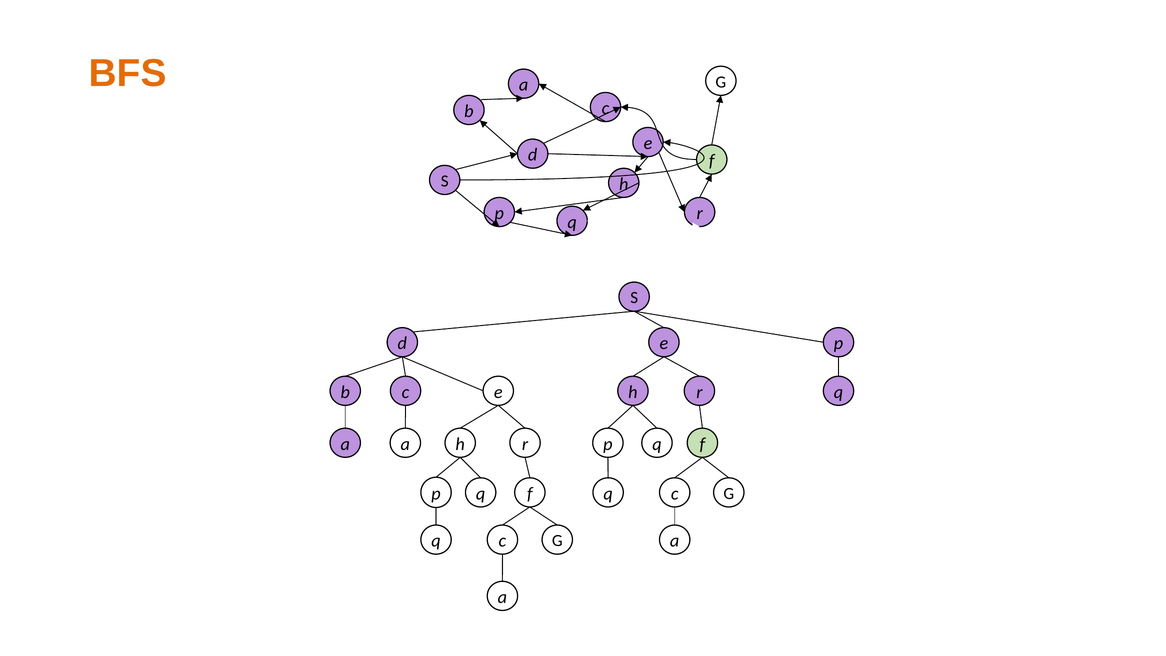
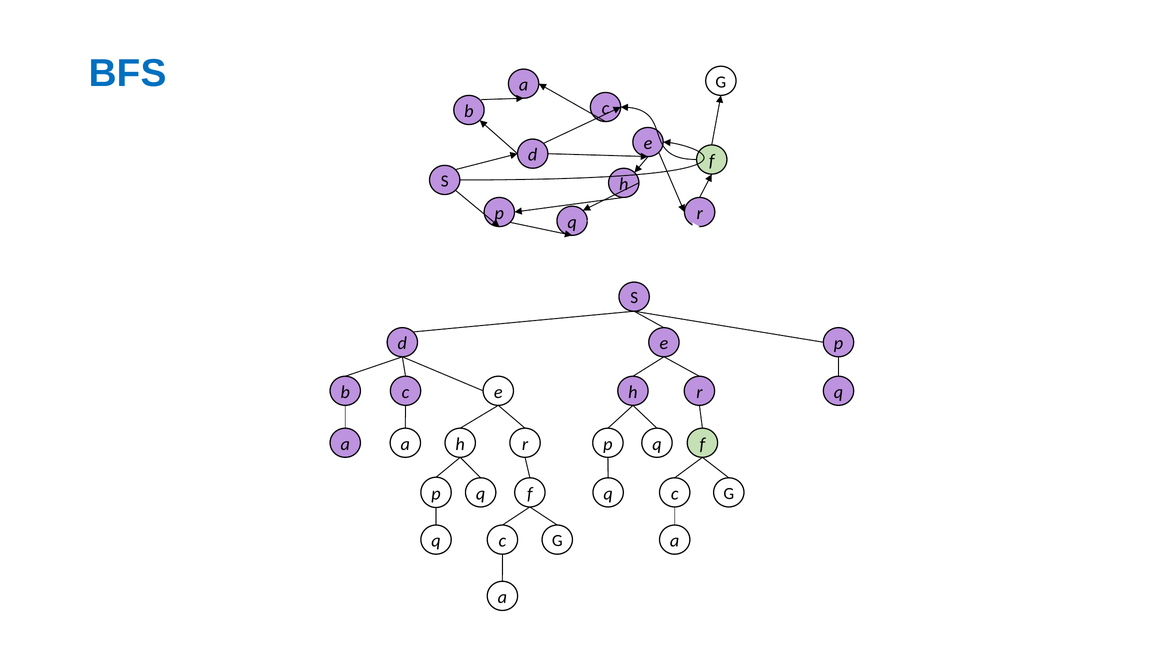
BFS colour: orange -> blue
